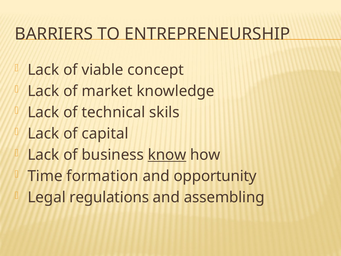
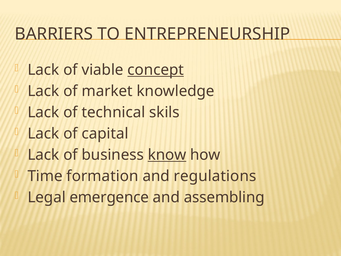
concept underline: none -> present
opportunity: opportunity -> regulations
regulations: regulations -> emergence
